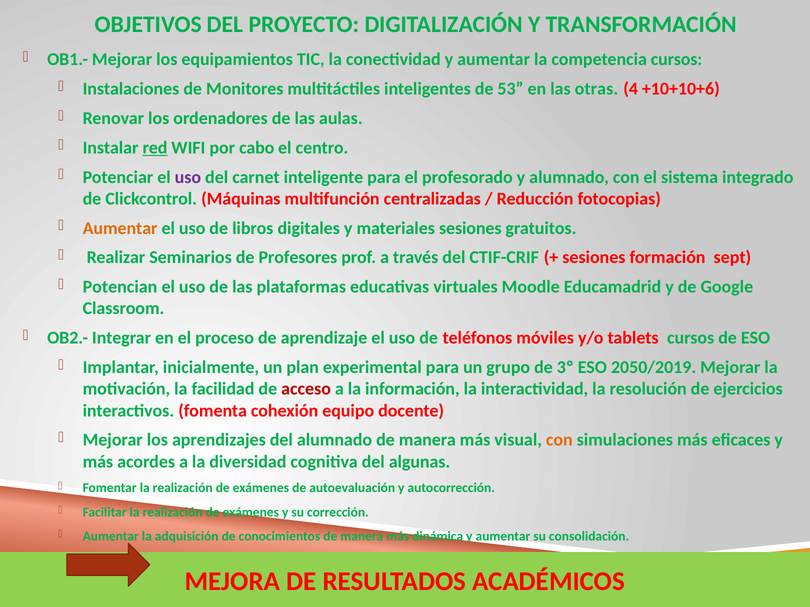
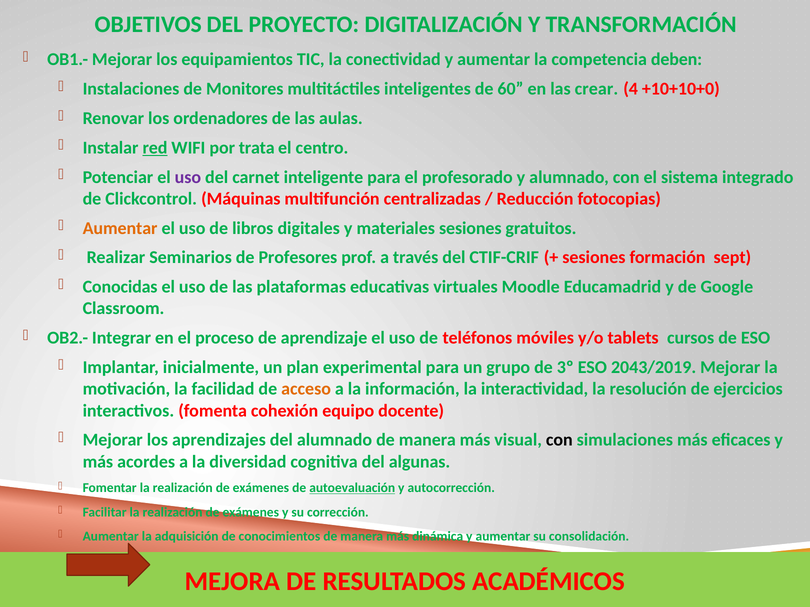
competencia cursos: cursos -> deben
53: 53 -> 60
otras: otras -> crear
+10+10+6: +10+10+6 -> +10+10+0
cabo: cabo -> trata
Potencian: Potencian -> Conocidas
2050/2019: 2050/2019 -> 2043/2019
acceso colour: red -> orange
con at (559, 440) colour: orange -> black
autoevaluación underline: none -> present
